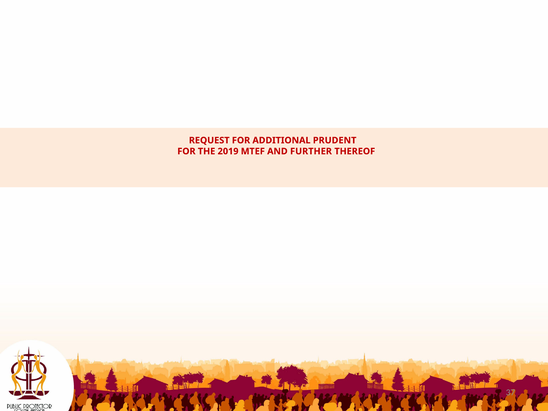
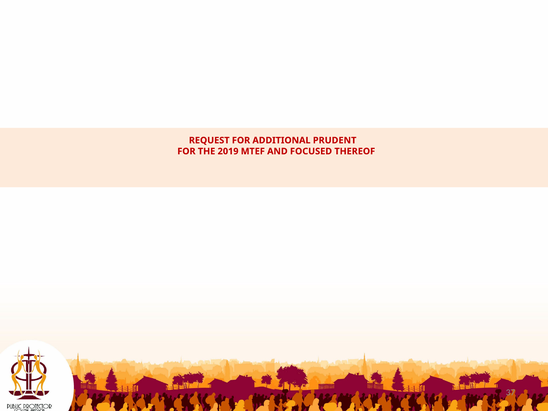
FURTHER: FURTHER -> FOCUSED
